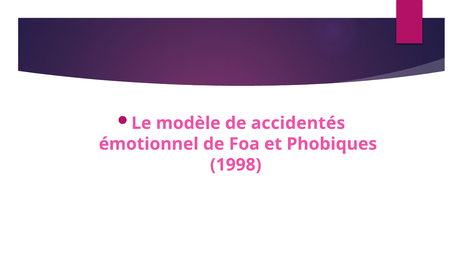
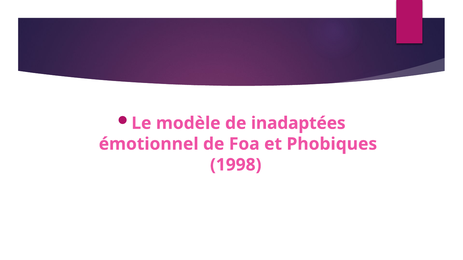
accidentés: accidentés -> inadaptées
